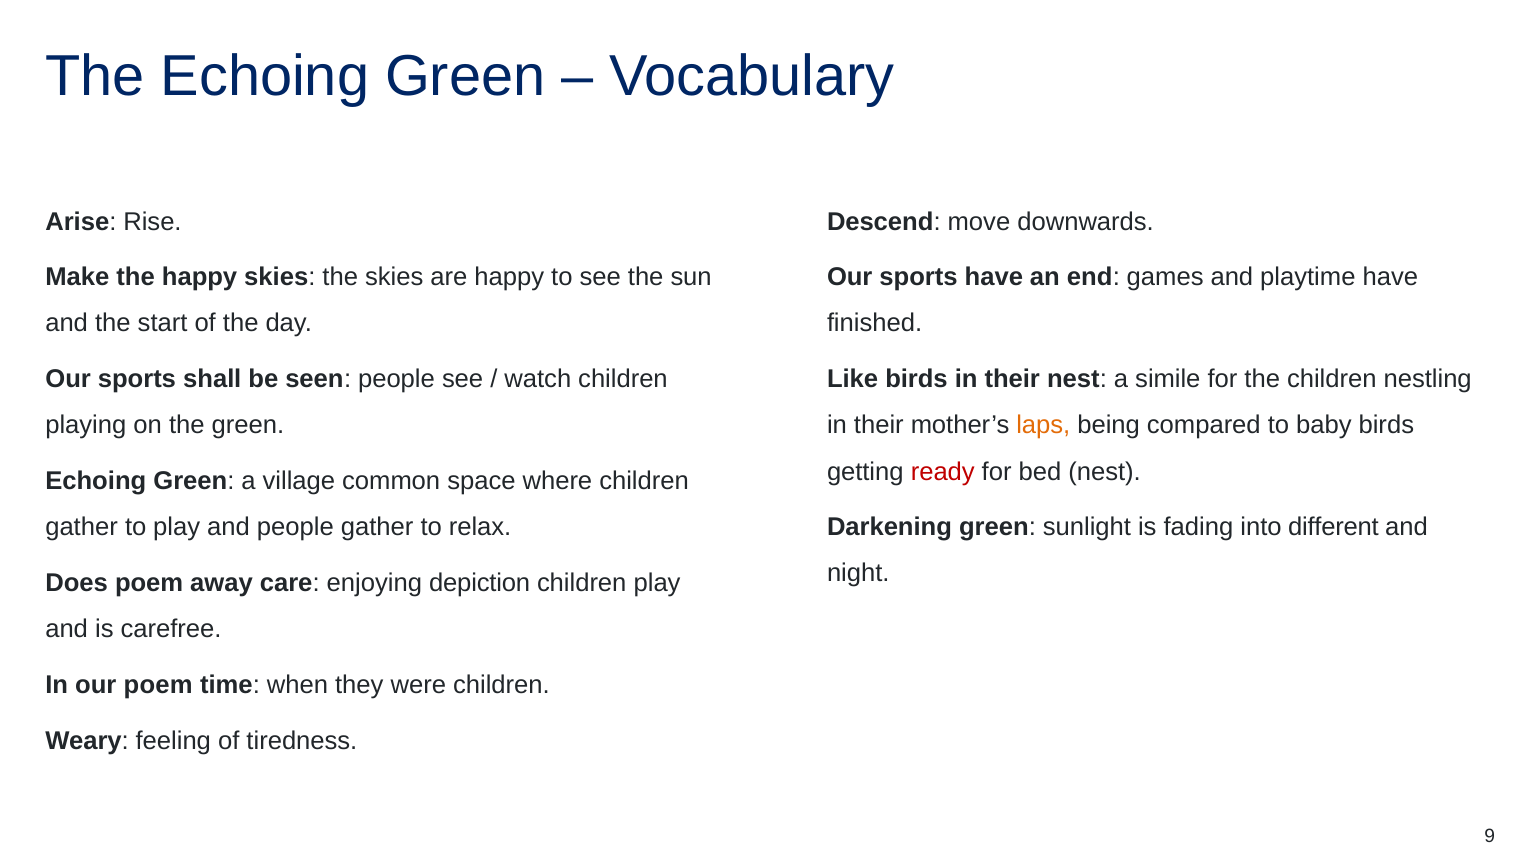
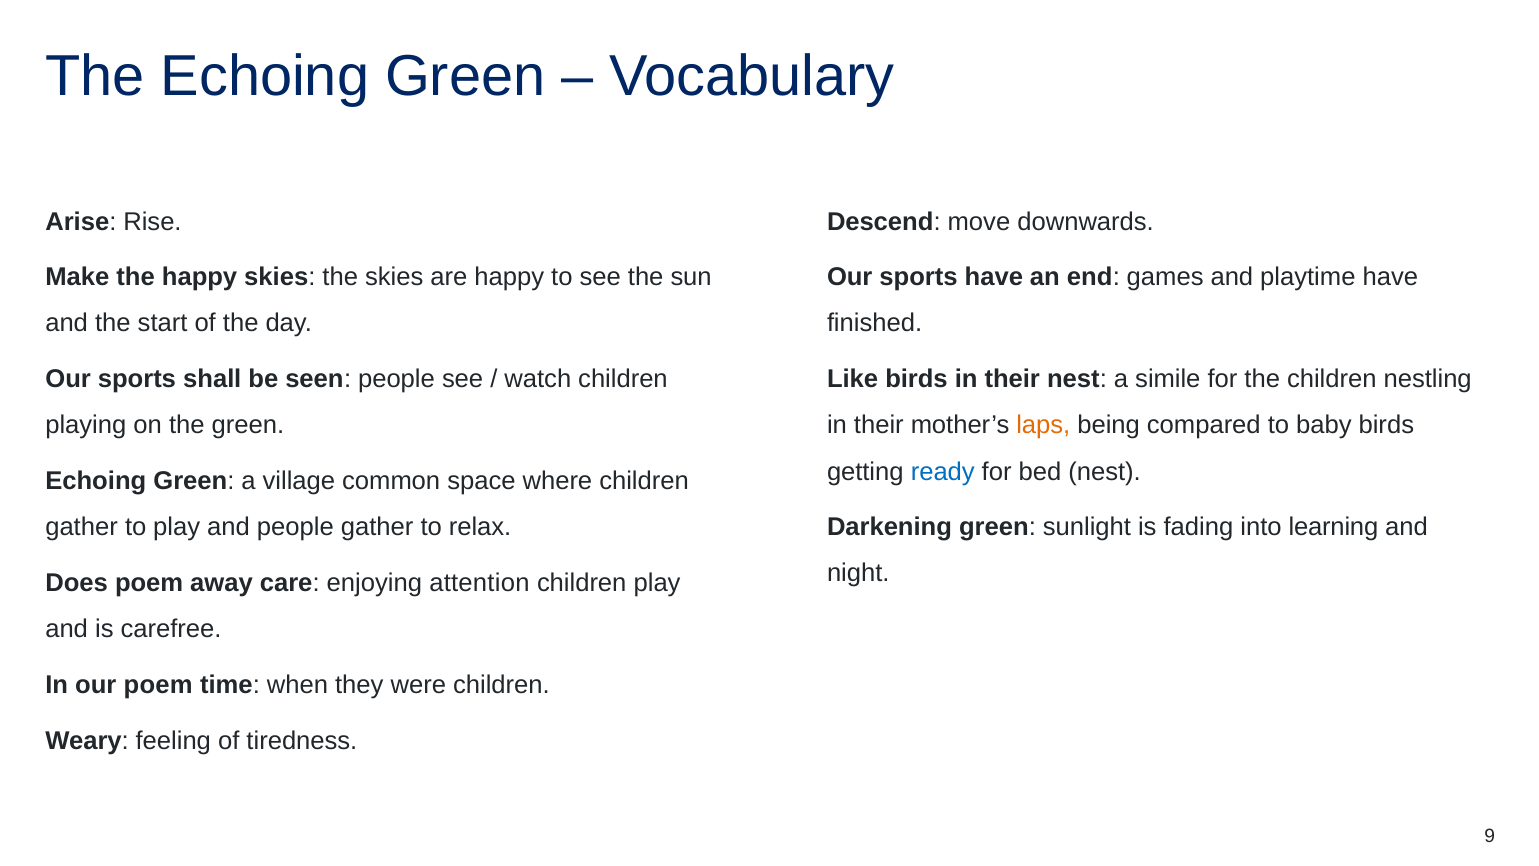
ready colour: red -> blue
different: different -> learning
depiction: depiction -> attention
